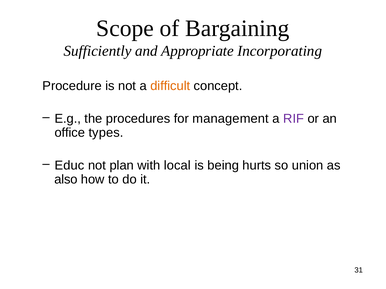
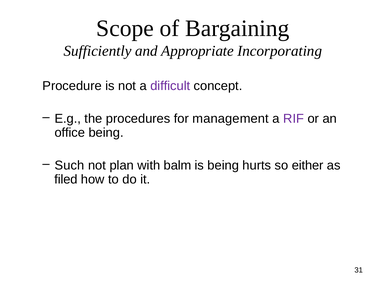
difficult colour: orange -> purple
office types: types -> being
Educ: Educ -> Such
local: local -> balm
union: union -> either
also: also -> filed
